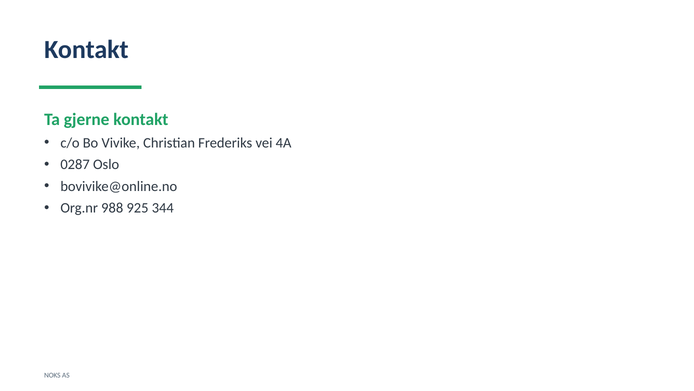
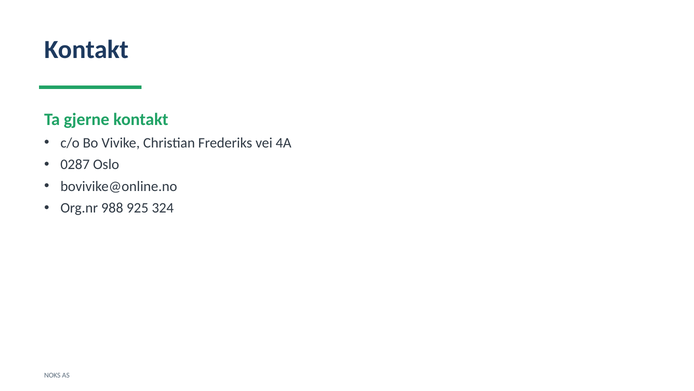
344: 344 -> 324
